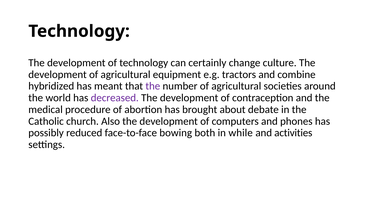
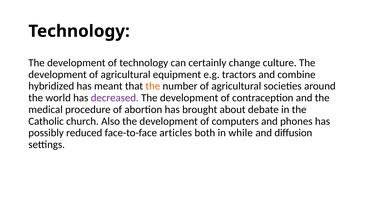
the at (153, 86) colour: purple -> orange
bowing: bowing -> articles
activities: activities -> diffusion
